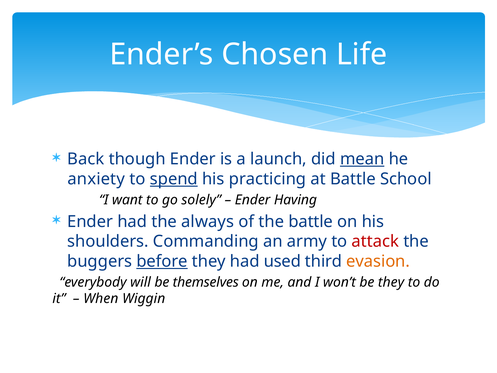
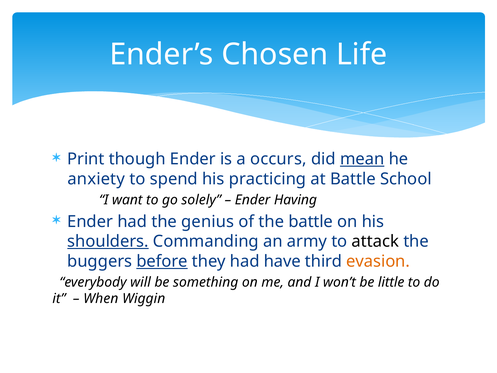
Back: Back -> Print
launch: launch -> occurs
spend underline: present -> none
always: always -> genius
shoulders underline: none -> present
attack colour: red -> black
used: used -> have
themselves: themselves -> something
be they: they -> little
